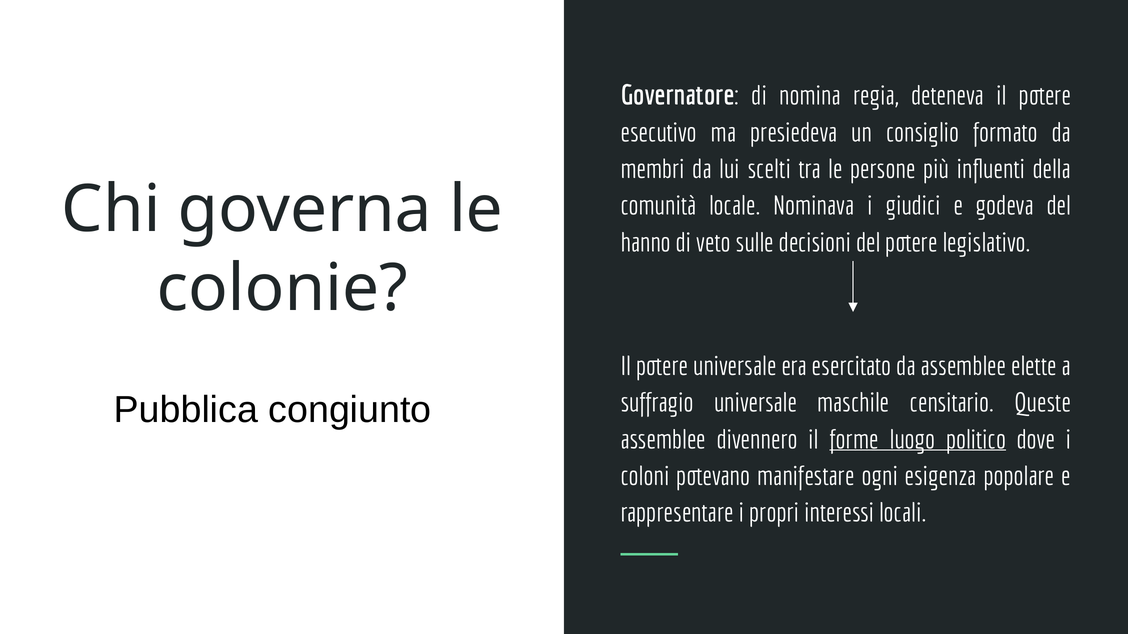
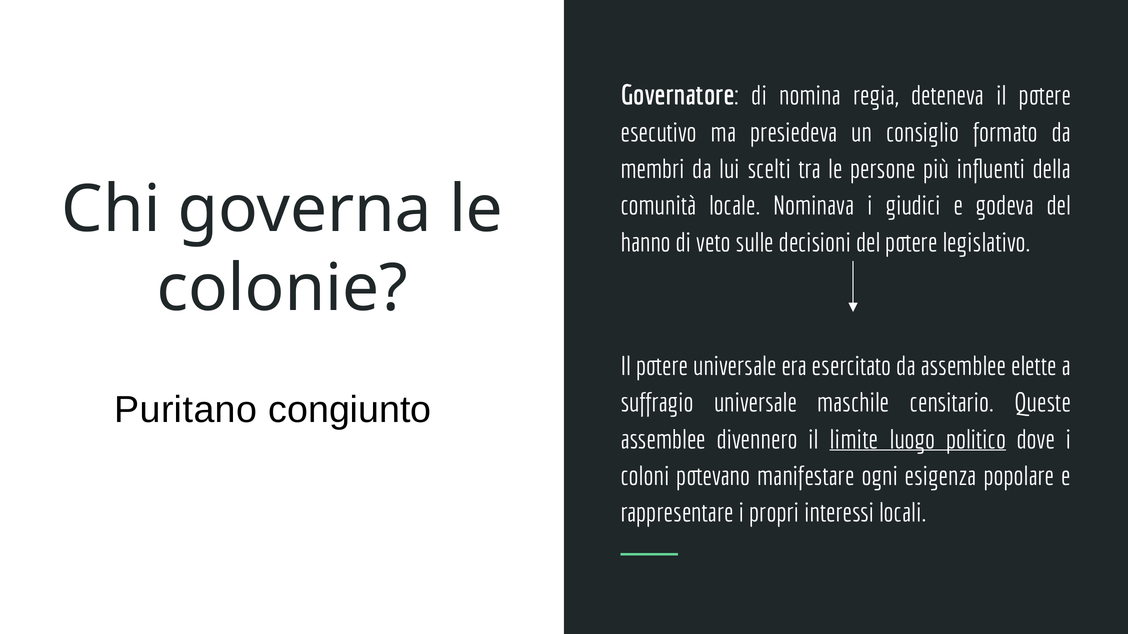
Pubblica: Pubblica -> Puritano
forme: forme -> limite
